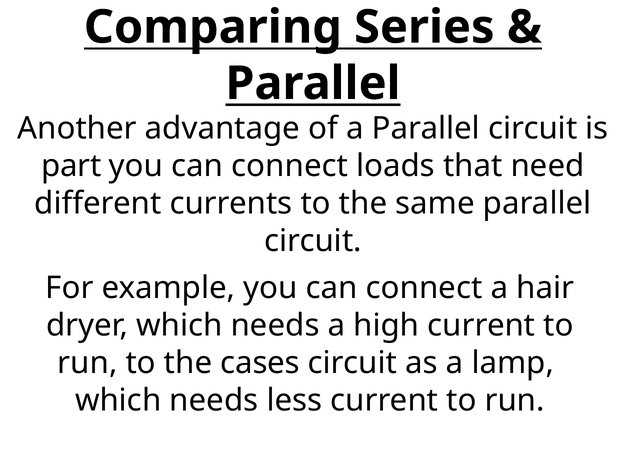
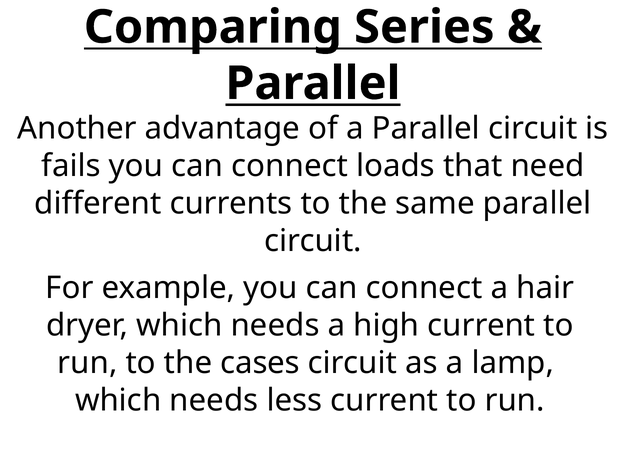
part: part -> fails
